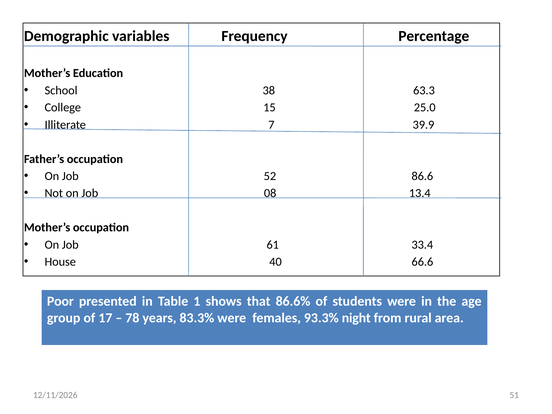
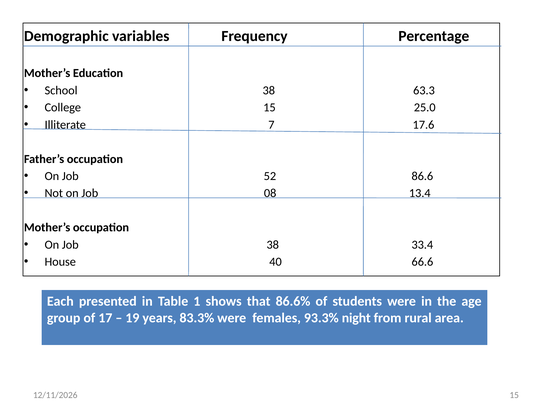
39.9: 39.9 -> 17.6
Job 61: 61 -> 38
Poor: Poor -> Each
78: 78 -> 19
51 at (514, 395): 51 -> 15
